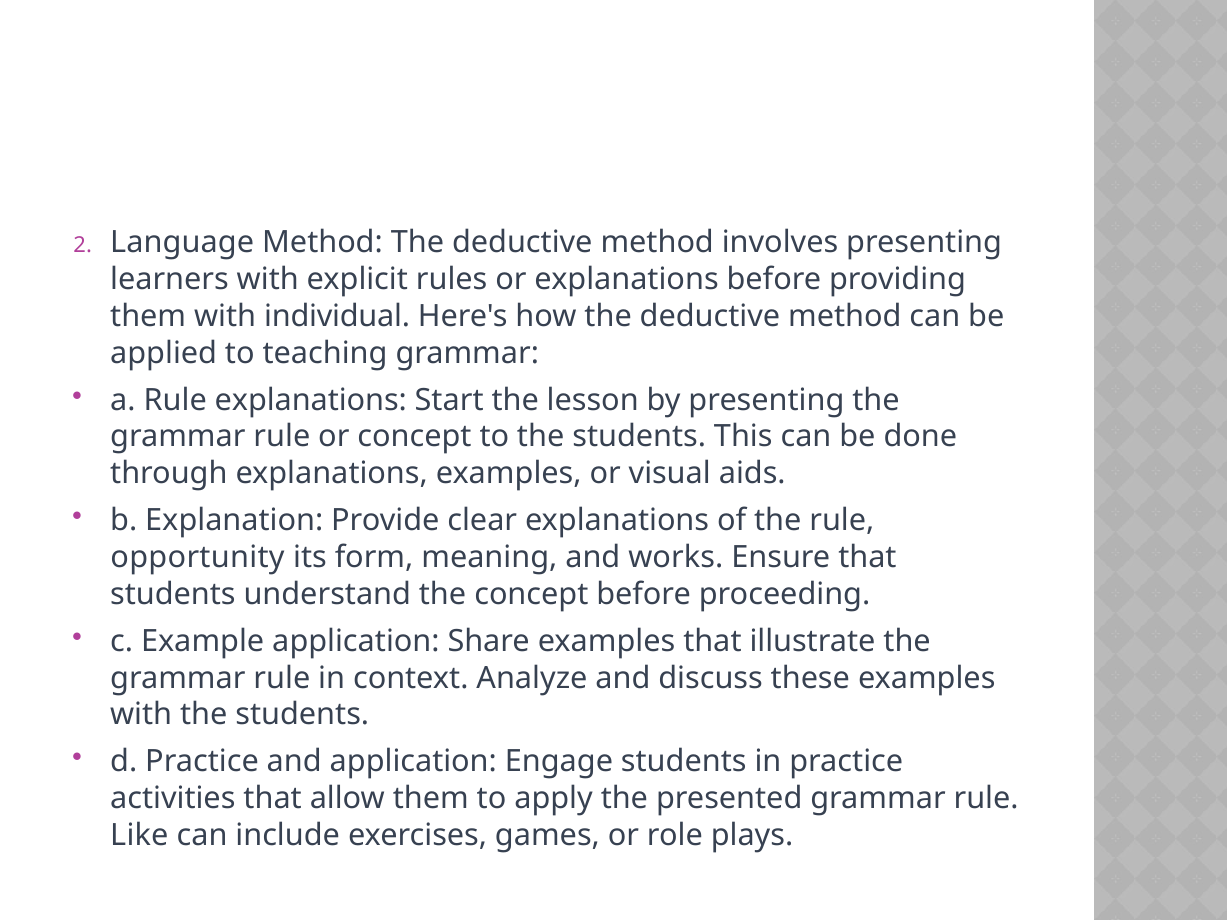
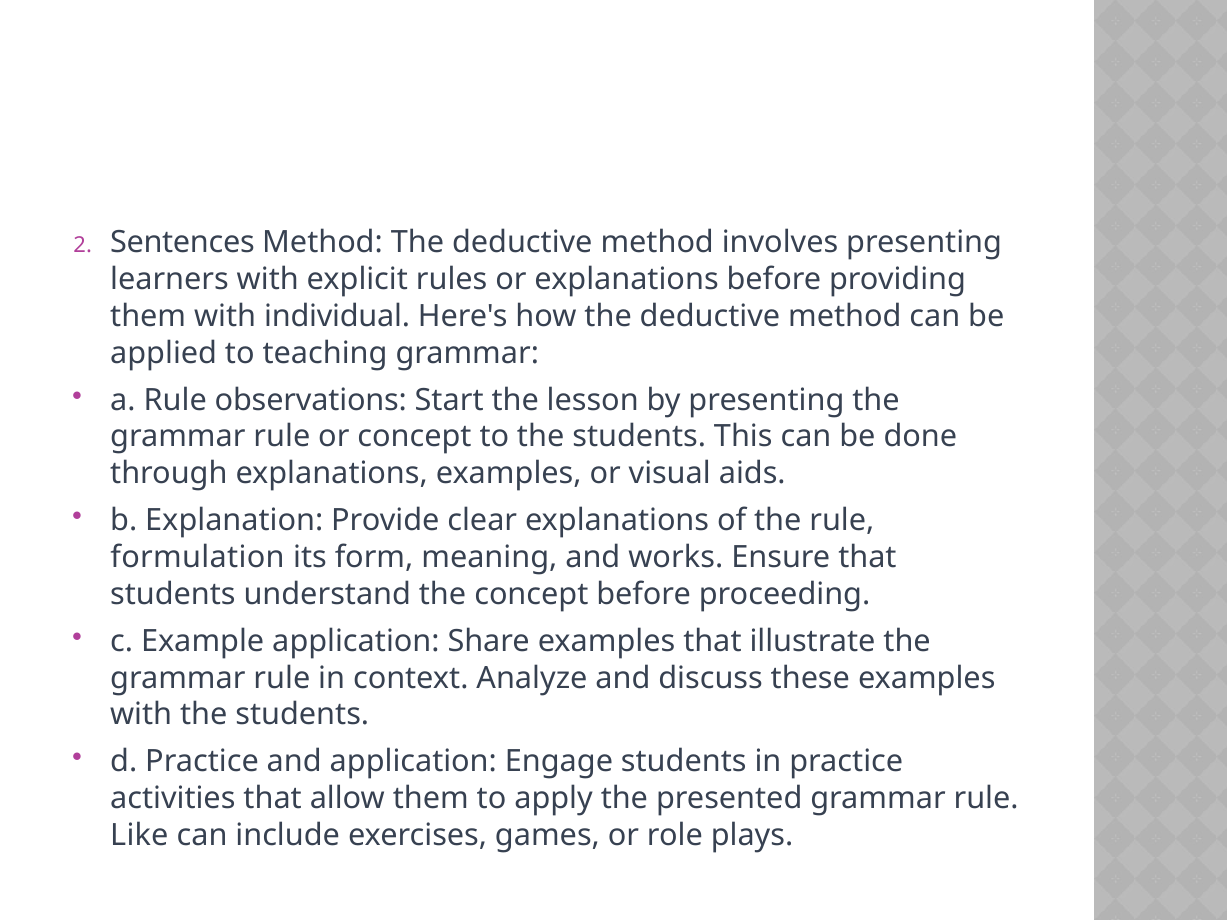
Language: Language -> Sentences
Rule explanations: explanations -> observations
opportunity: opportunity -> formulation
